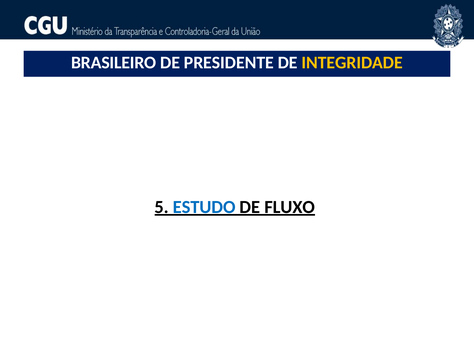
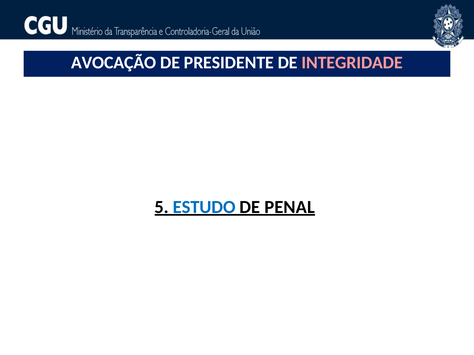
BRASILEIRO: BRASILEIRO -> AVOCAÇÃO
INTEGRIDADE colour: yellow -> pink
FLUXO: FLUXO -> PENAL
